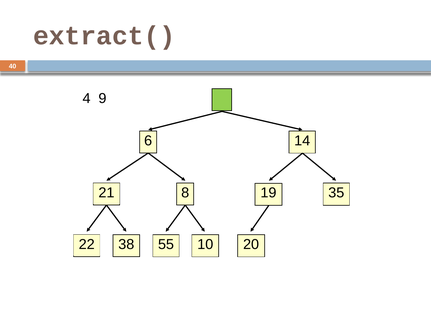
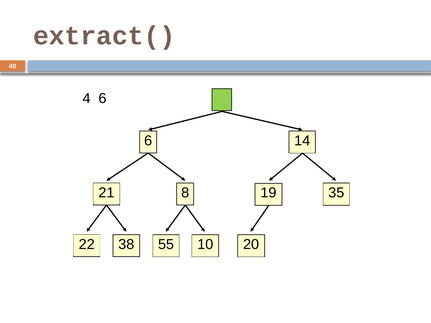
4 9: 9 -> 6
